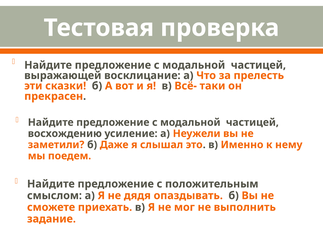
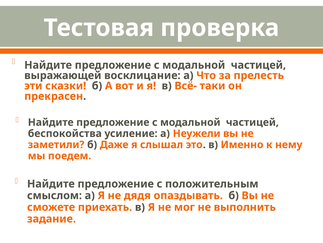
восхождению: восхождению -> беспокойства
